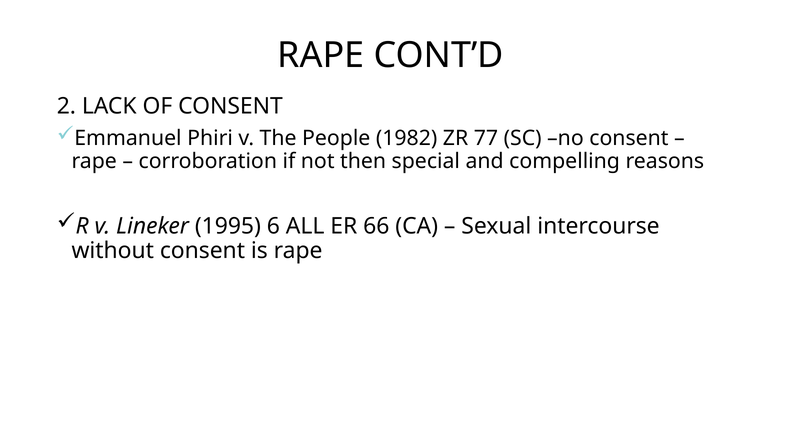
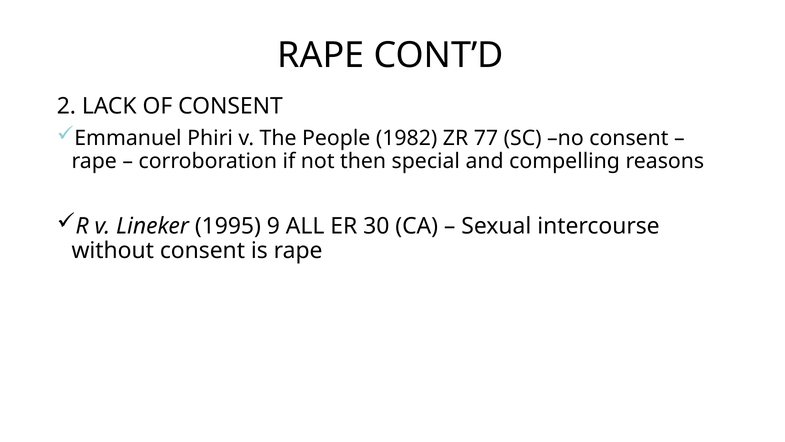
6: 6 -> 9
66: 66 -> 30
